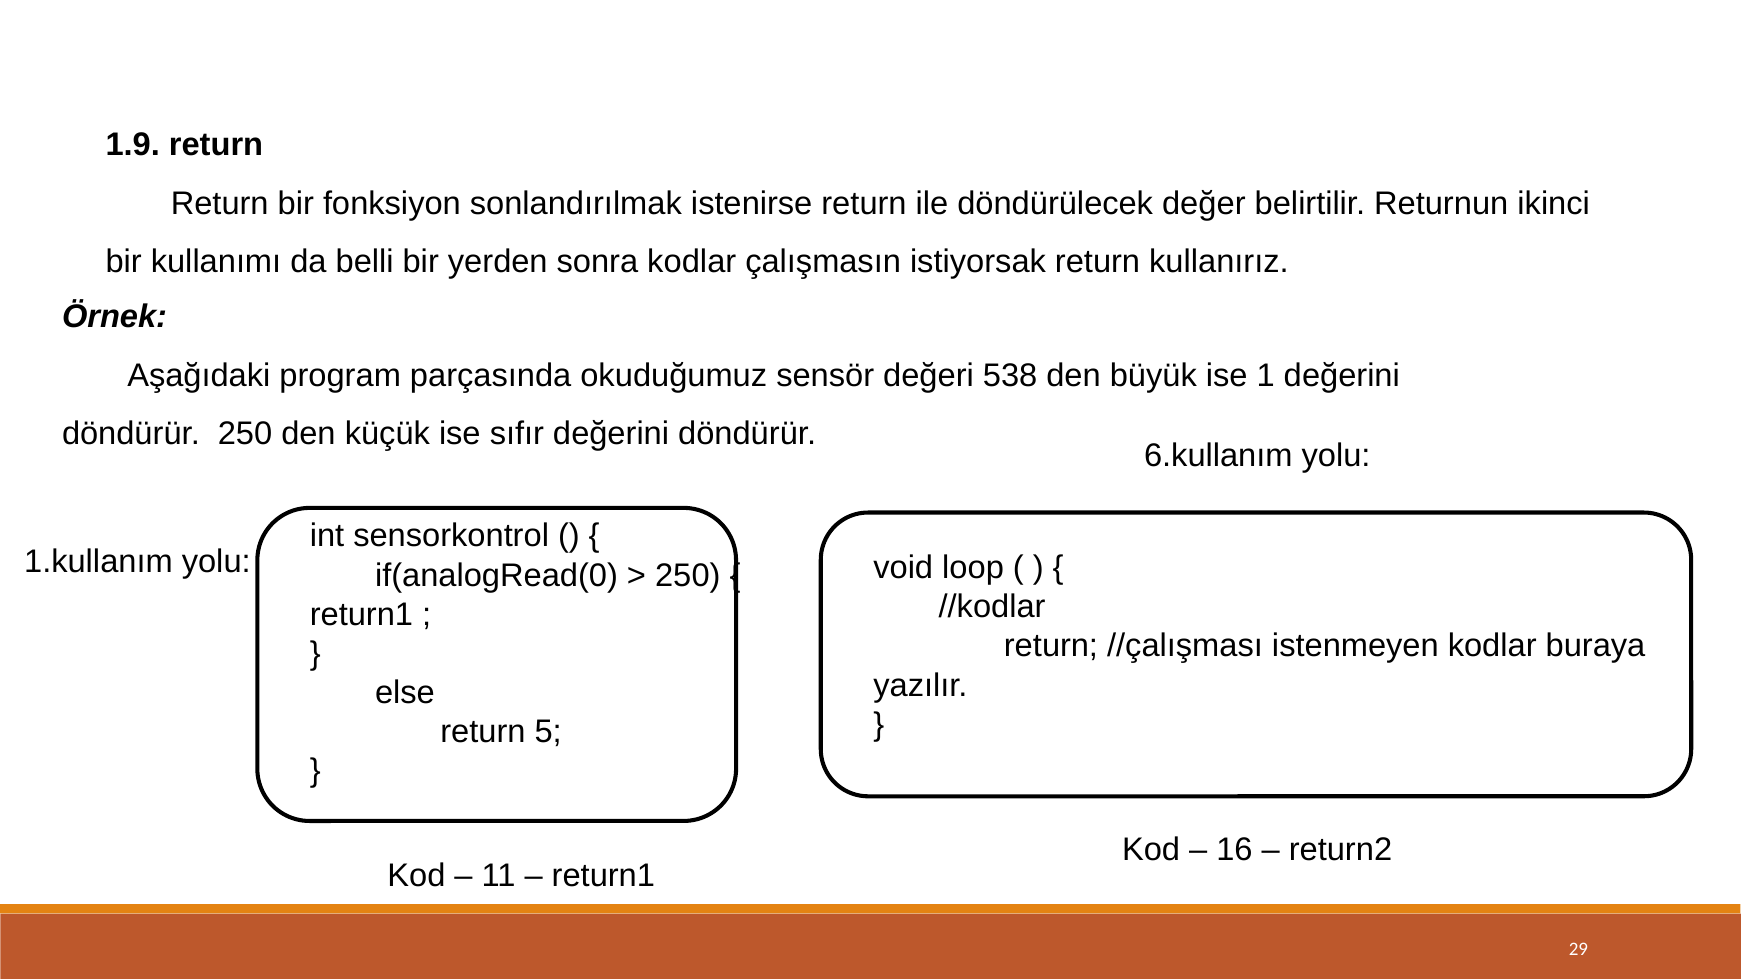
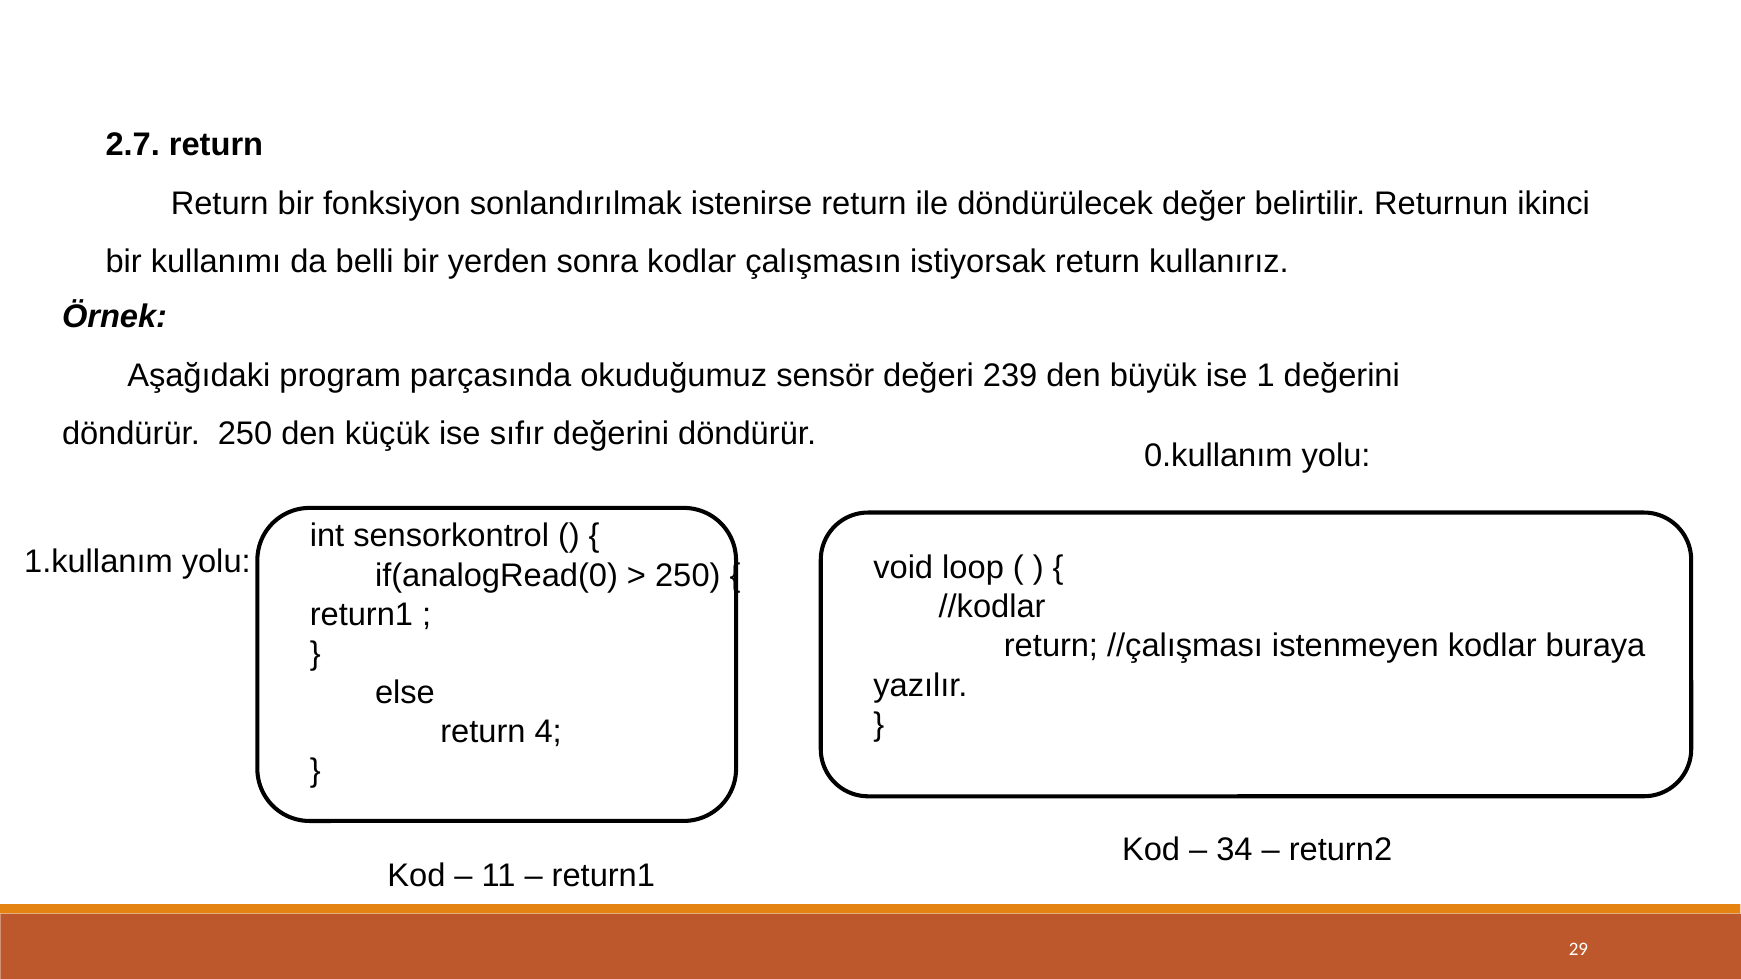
1.9: 1.9 -> 2.7
538: 538 -> 239
6.kullanım: 6.kullanım -> 0.kullanım
5: 5 -> 4
16: 16 -> 34
